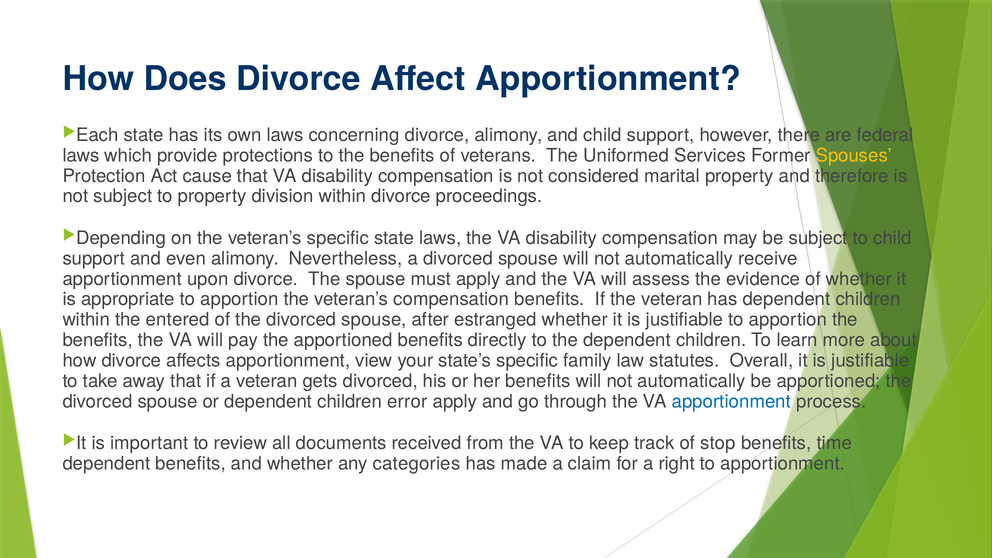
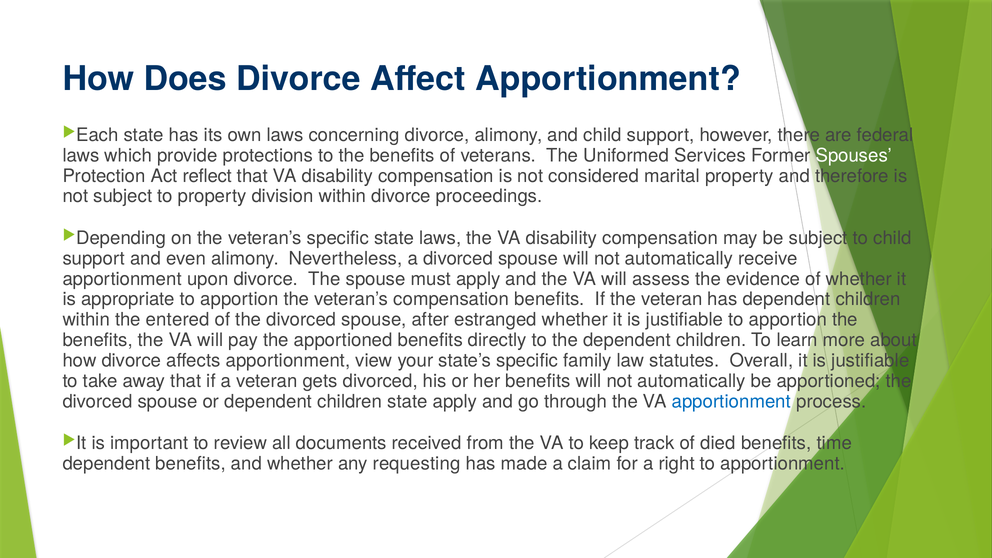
Spouses colour: yellow -> white
cause: cause -> reflect
children error: error -> state
stop: stop -> died
categories: categories -> requesting
